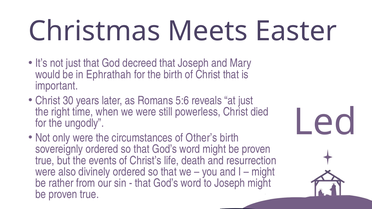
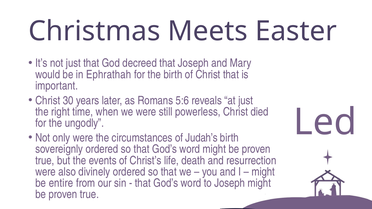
Other’s: Other’s -> Judah’s
rather: rather -> entire
